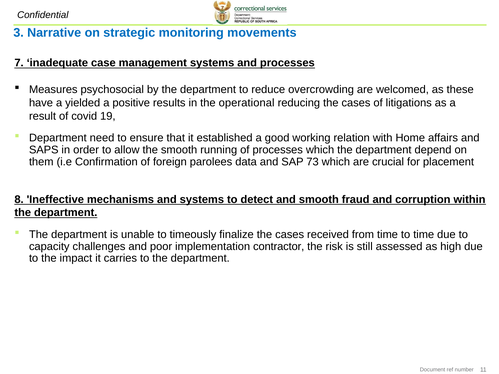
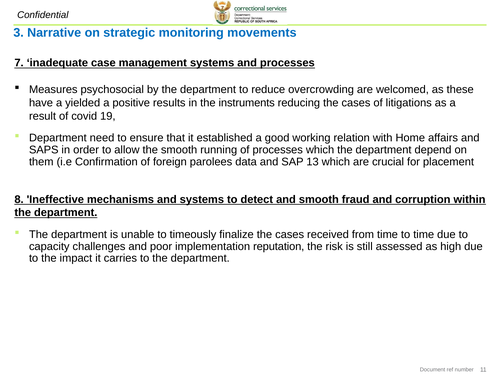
operational: operational -> instruments
73: 73 -> 13
contractor: contractor -> reputation
